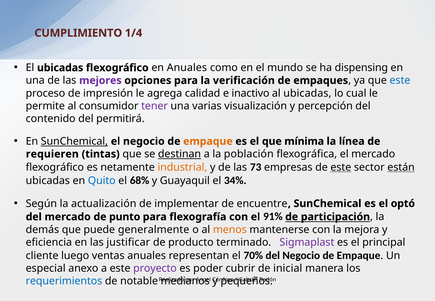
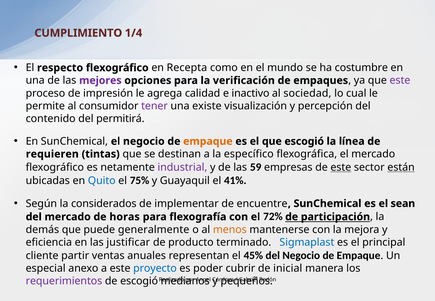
El ubicadas: ubicadas -> respecto
en Anuales: Anuales -> Recepta
dispensing: dispensing -> costumbre
este at (400, 81) colour: blue -> purple
al ubicadas: ubicadas -> sociedad
varias: varias -> existe
SunChemical at (74, 141) underline: present -> none
que mínima: mínima -> escogió
destinan underline: present -> none
población: población -> específico
industrial colour: orange -> purple
73: 73 -> 59
68%: 68% -> 75%
34%: 34% -> 41%
actualización: actualización -> considerados
optó: optó -> sean
punto: punto -> horas
91%: 91% -> 72%
Sigmaplast colour: purple -> blue
luego: luego -> partir
70%: 70% -> 45%
proyecto colour: purple -> blue
requerimientos colour: blue -> purple
de notable: notable -> escogió
